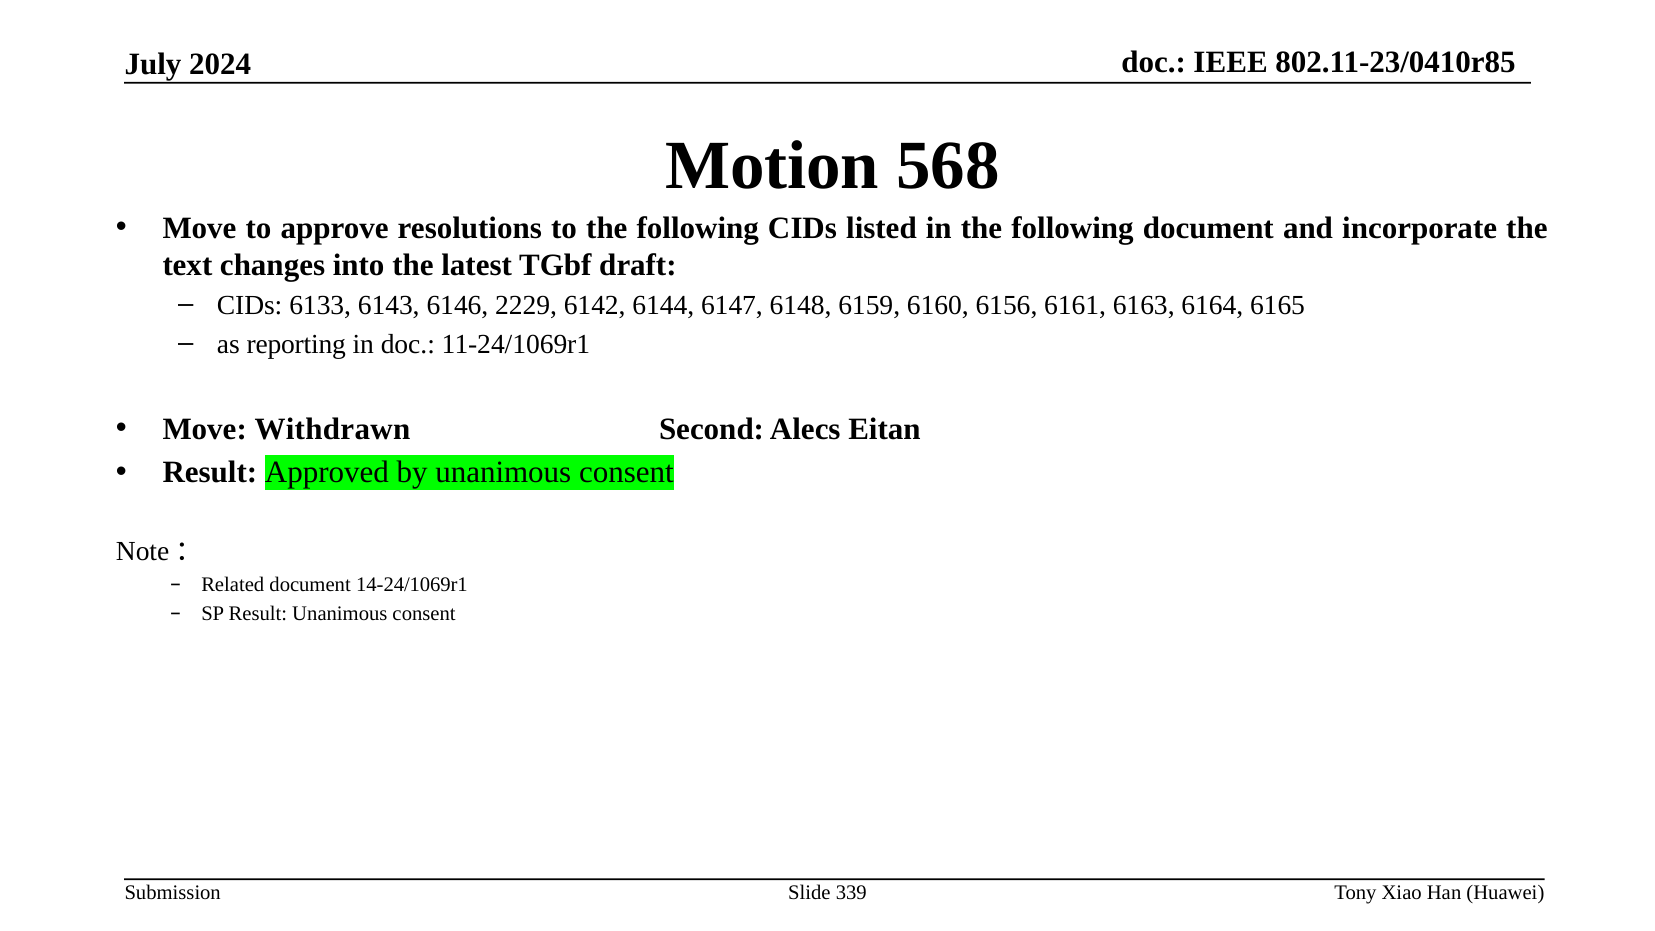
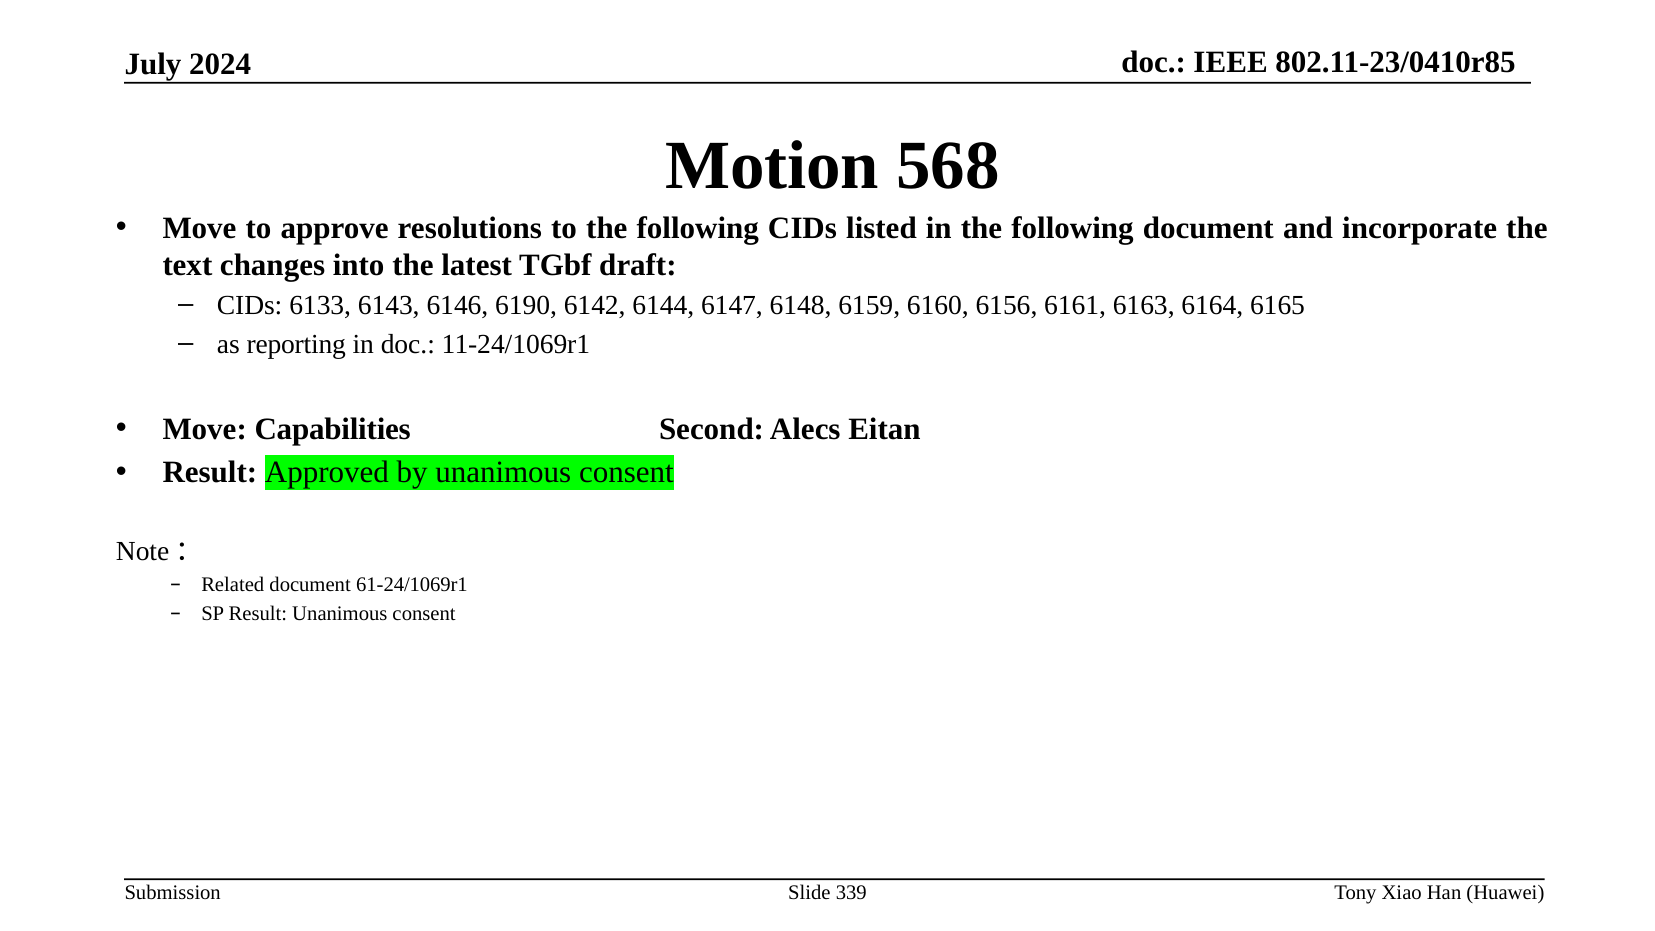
2229: 2229 -> 6190
Withdrawn: Withdrawn -> Capabilities
14-24/1069r1: 14-24/1069r1 -> 61-24/1069r1
